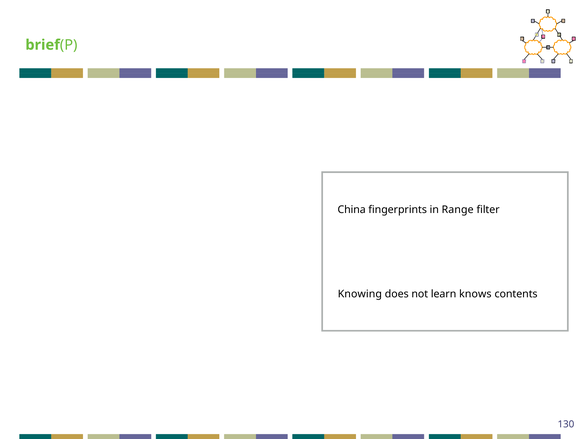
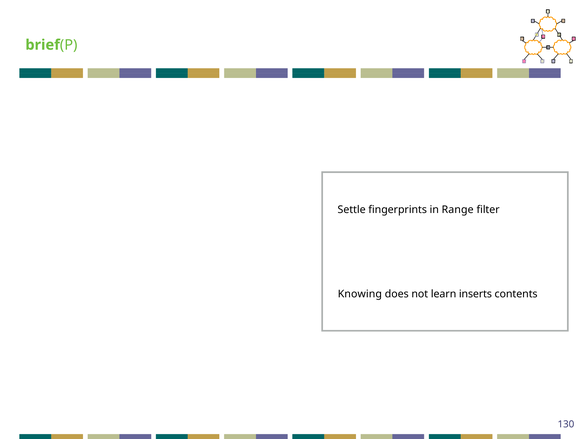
China: China -> Settle
knows: knows -> inserts
